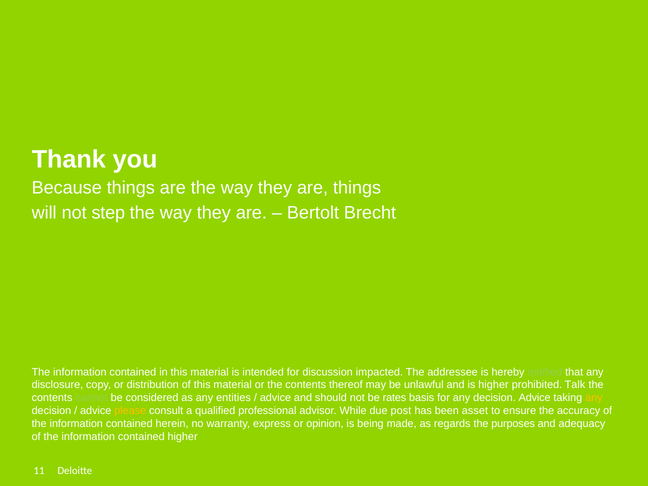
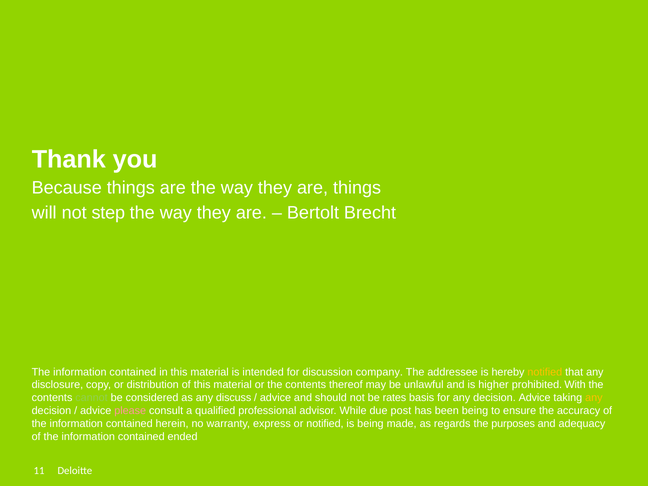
impacted: impacted -> company
notified at (545, 372) colour: light green -> yellow
Talk: Talk -> With
entities: entities -> discuss
please colour: yellow -> pink
been asset: asset -> being
or opinion: opinion -> notified
contained higher: higher -> ended
